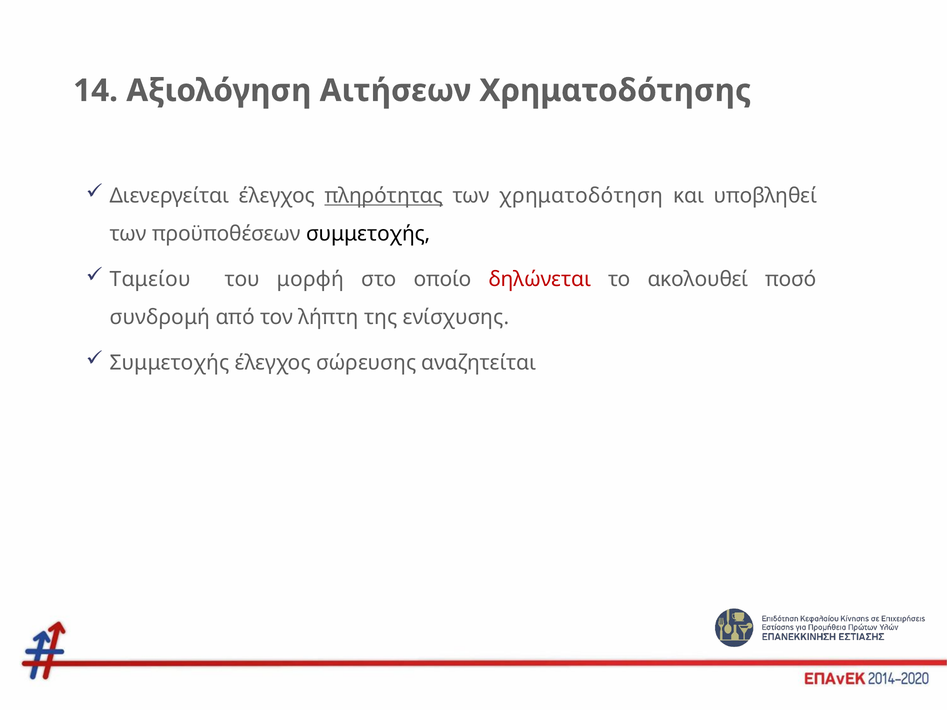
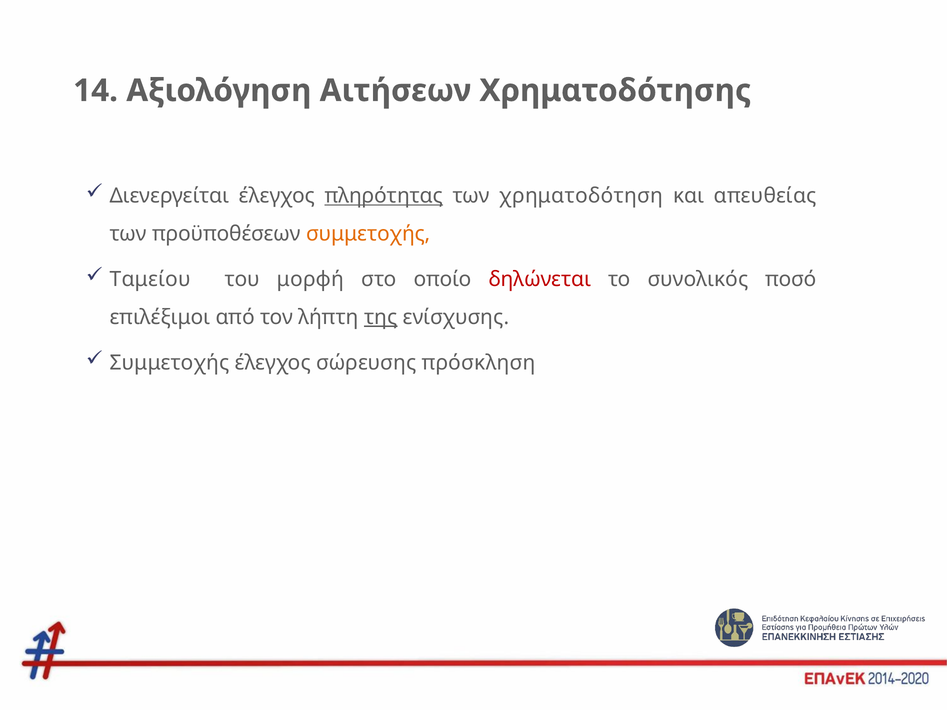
υποβληθεί: υποβληθεί -> απευθείας
συμμετοχής at (368, 234) colour: black -> orange
ακολουθεί: ακολουθεί -> συνολικός
συνδρομή: συνδρομή -> επιλέξιμοι
της underline: none -> present
αναζητείται: αναζητείται -> πρόσκληση
